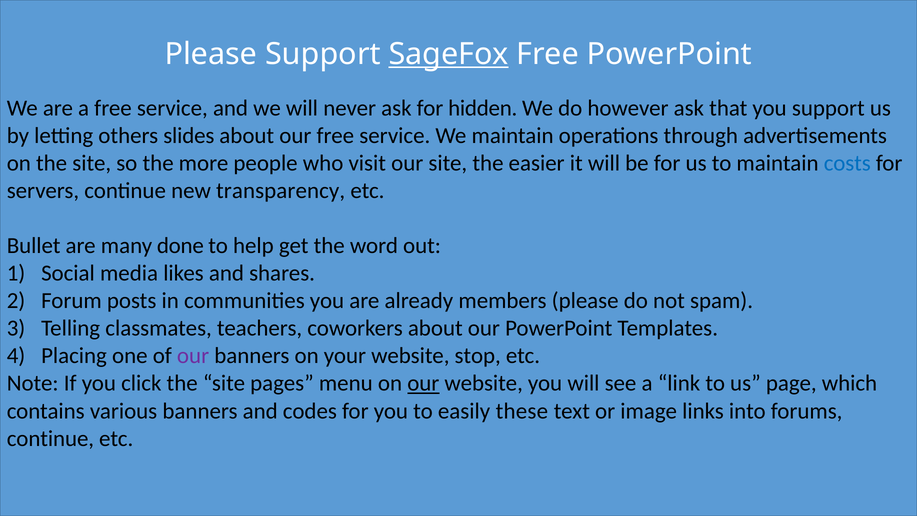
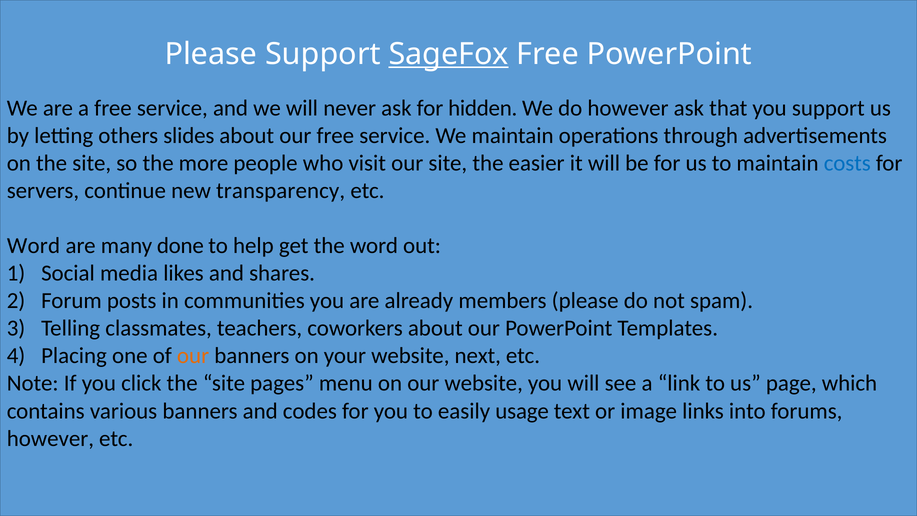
Bullet at (34, 246): Bullet -> Word
our at (193, 356) colour: purple -> orange
stop: stop -> next
our at (423, 383) underline: present -> none
these: these -> usage
continue at (50, 438): continue -> however
